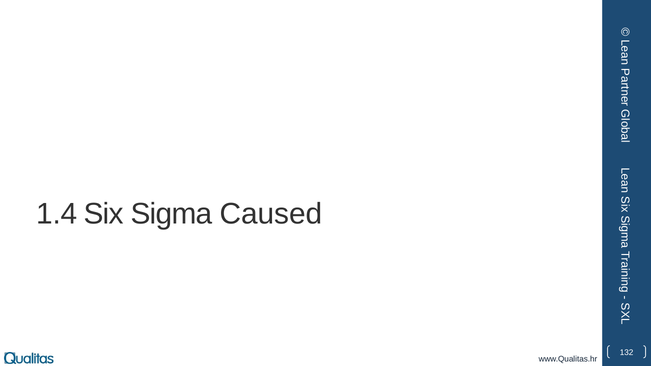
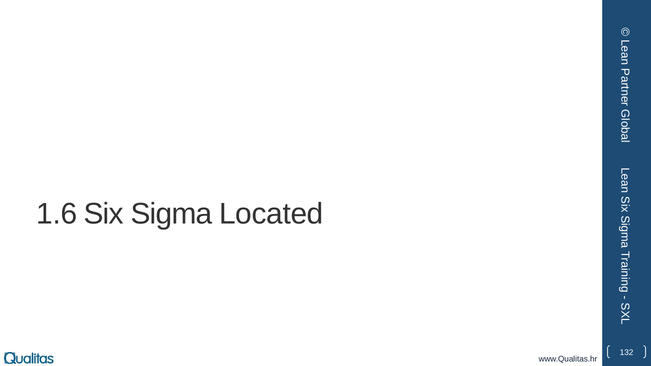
1.4: 1.4 -> 1.6
Caused: Caused -> Located
